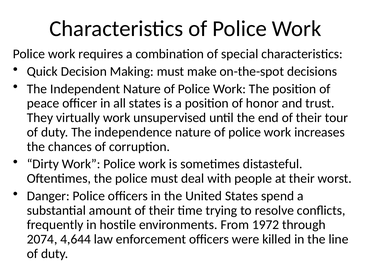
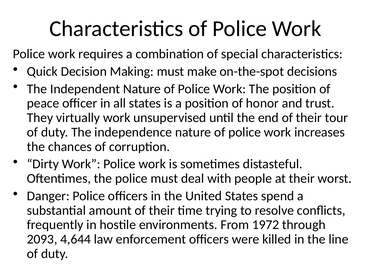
2074: 2074 -> 2093
